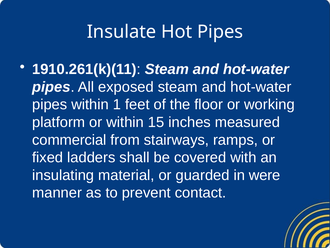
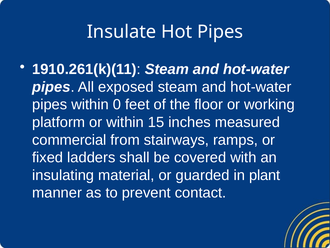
1: 1 -> 0
were: were -> plant
